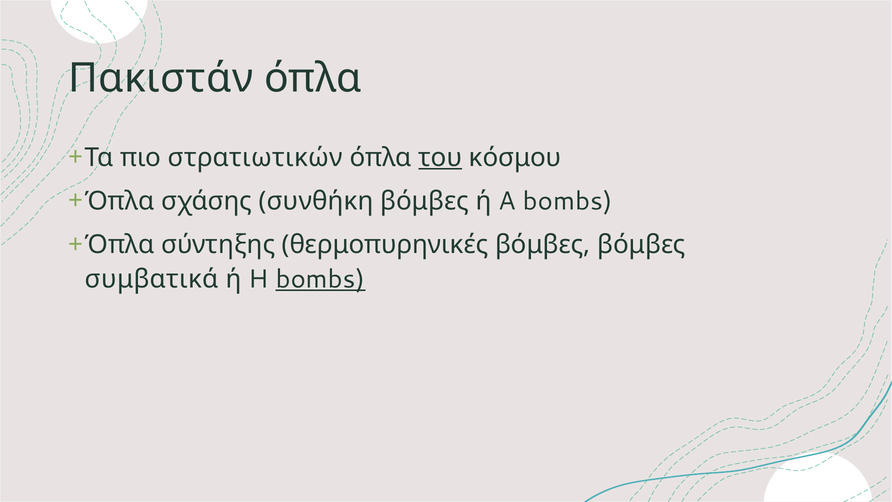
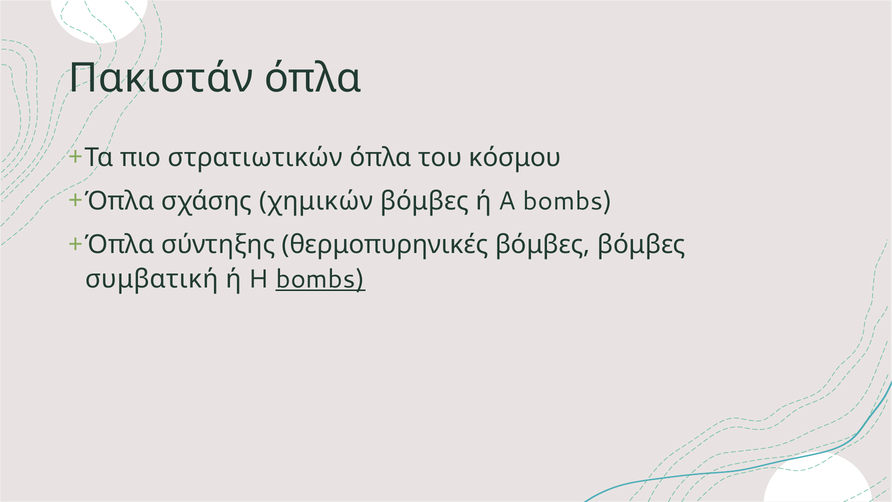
του underline: present -> none
συνθήκη: συνθήκη -> χημικών
συμβατικά: συμβατικά -> συμβατική
